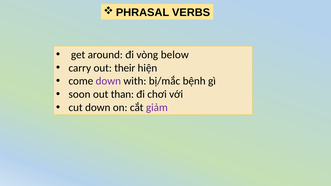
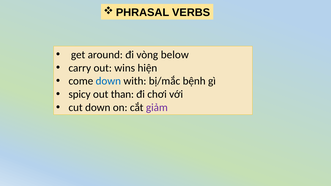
their: their -> wins
down at (108, 81) colour: purple -> blue
soon: soon -> spicy
